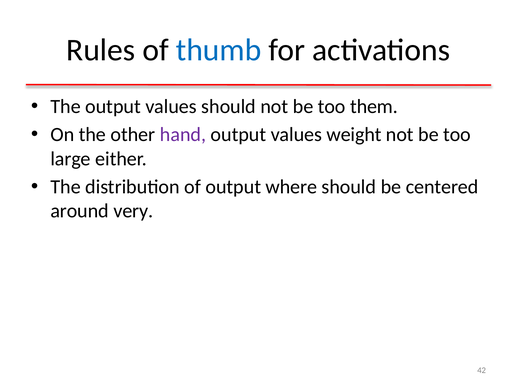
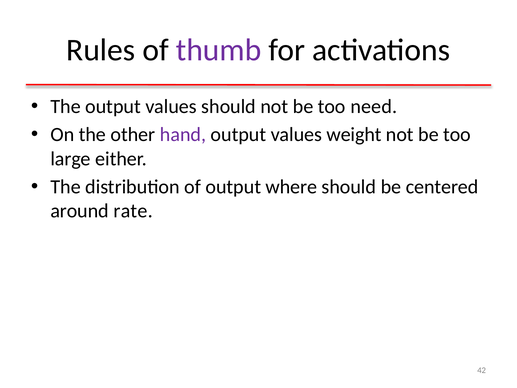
thumb colour: blue -> purple
them: them -> need
very: very -> rate
